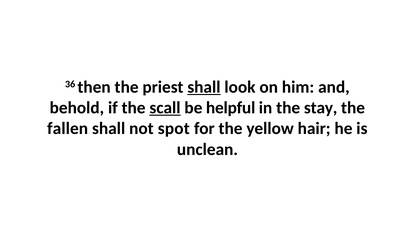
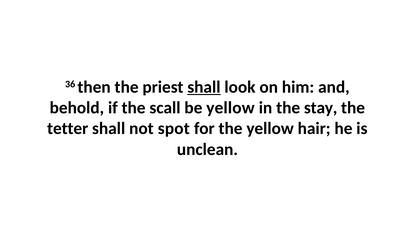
scall underline: present -> none
be helpful: helpful -> yellow
fallen: fallen -> tetter
